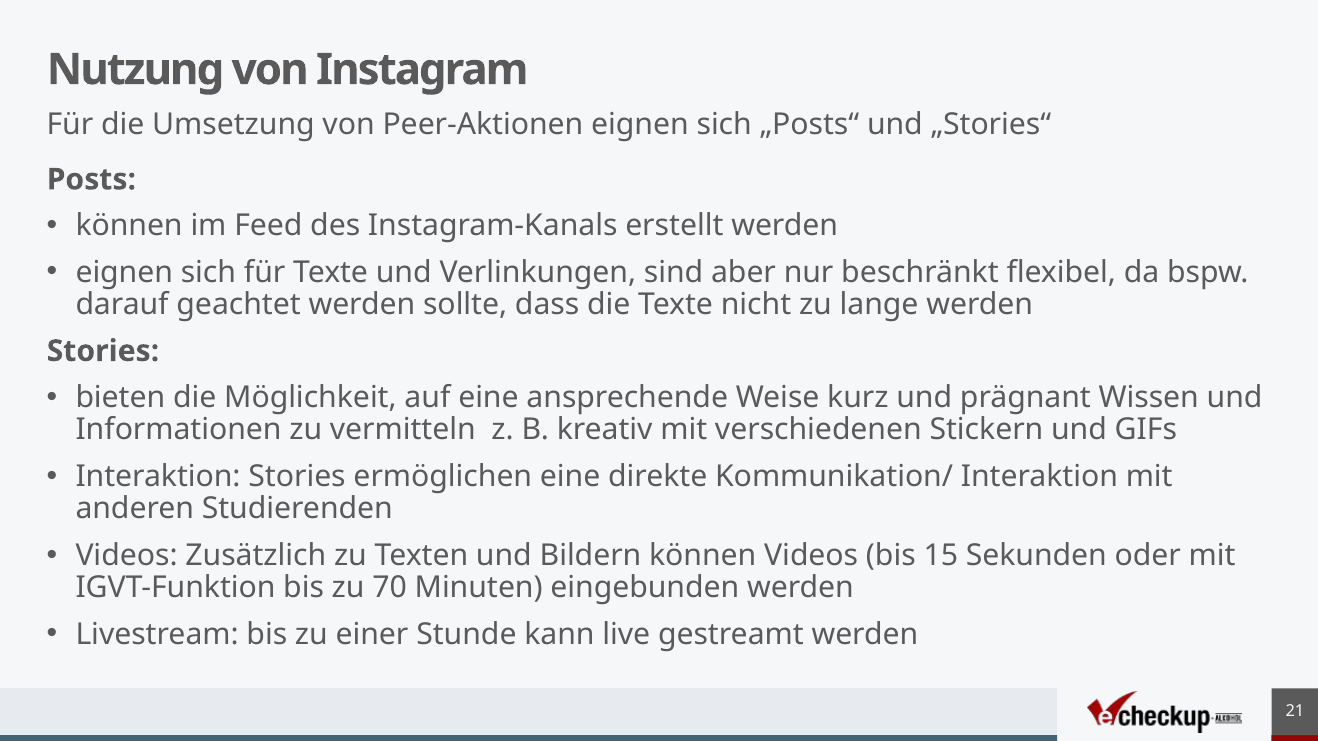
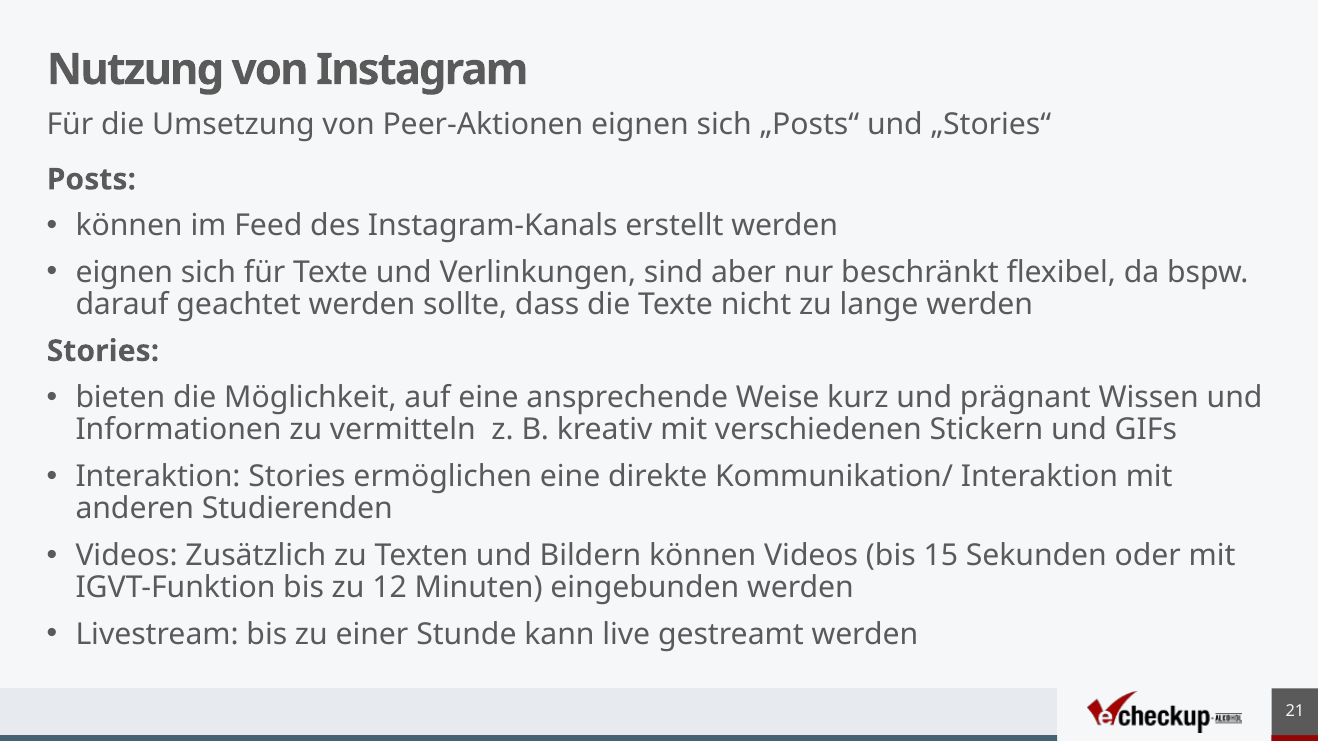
70: 70 -> 12
